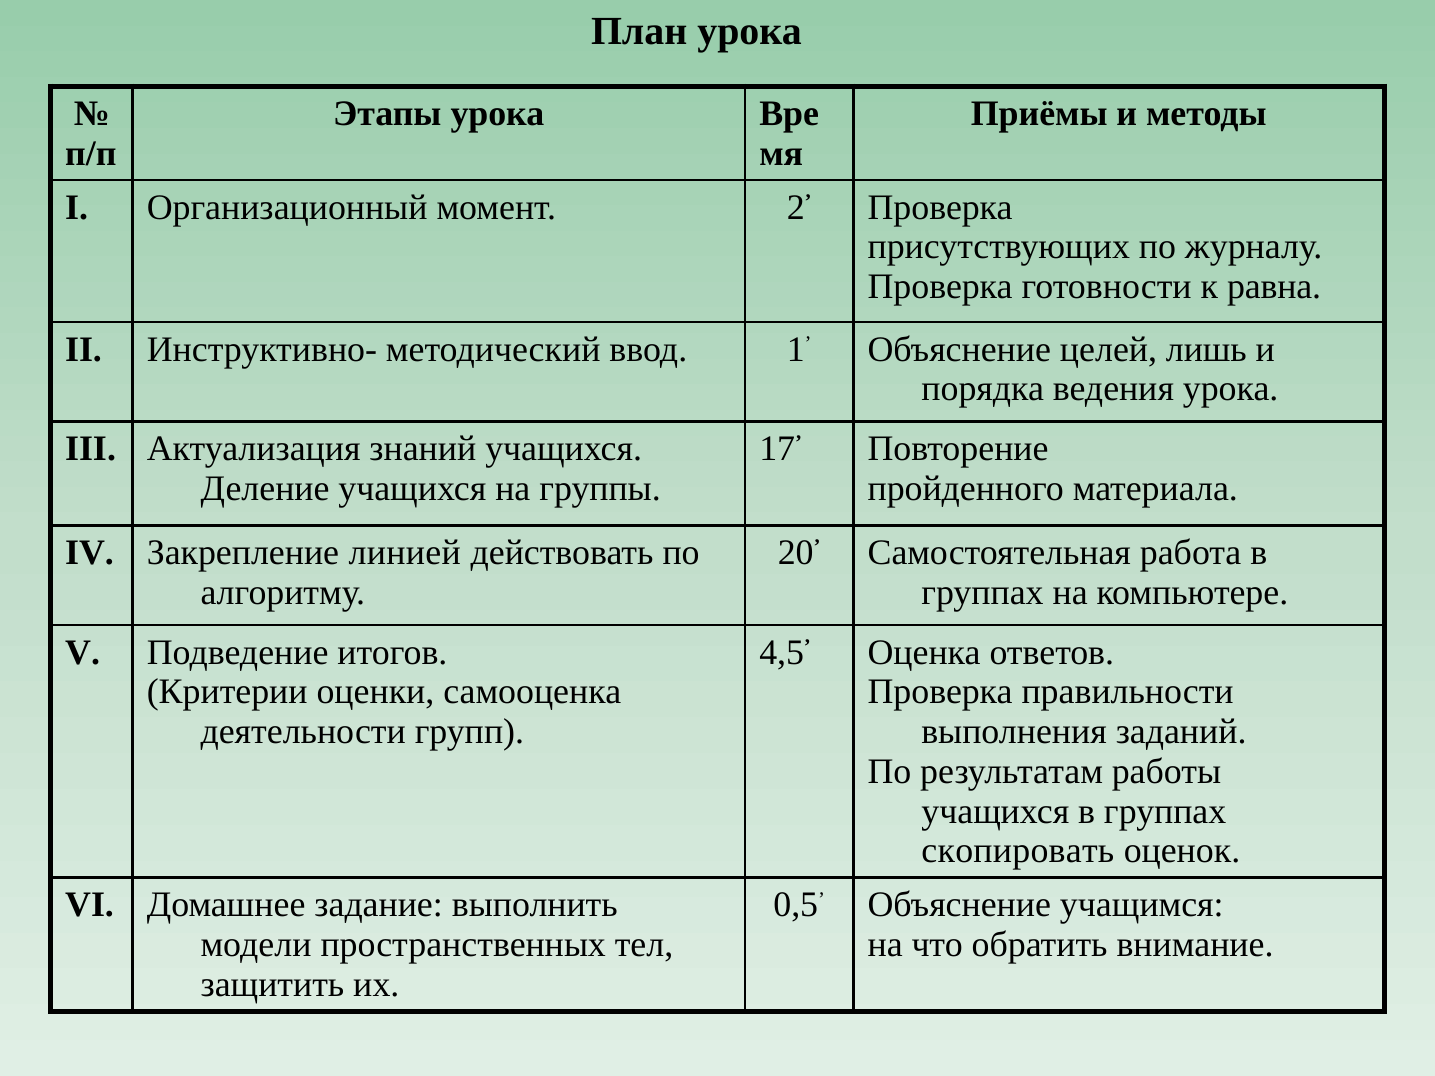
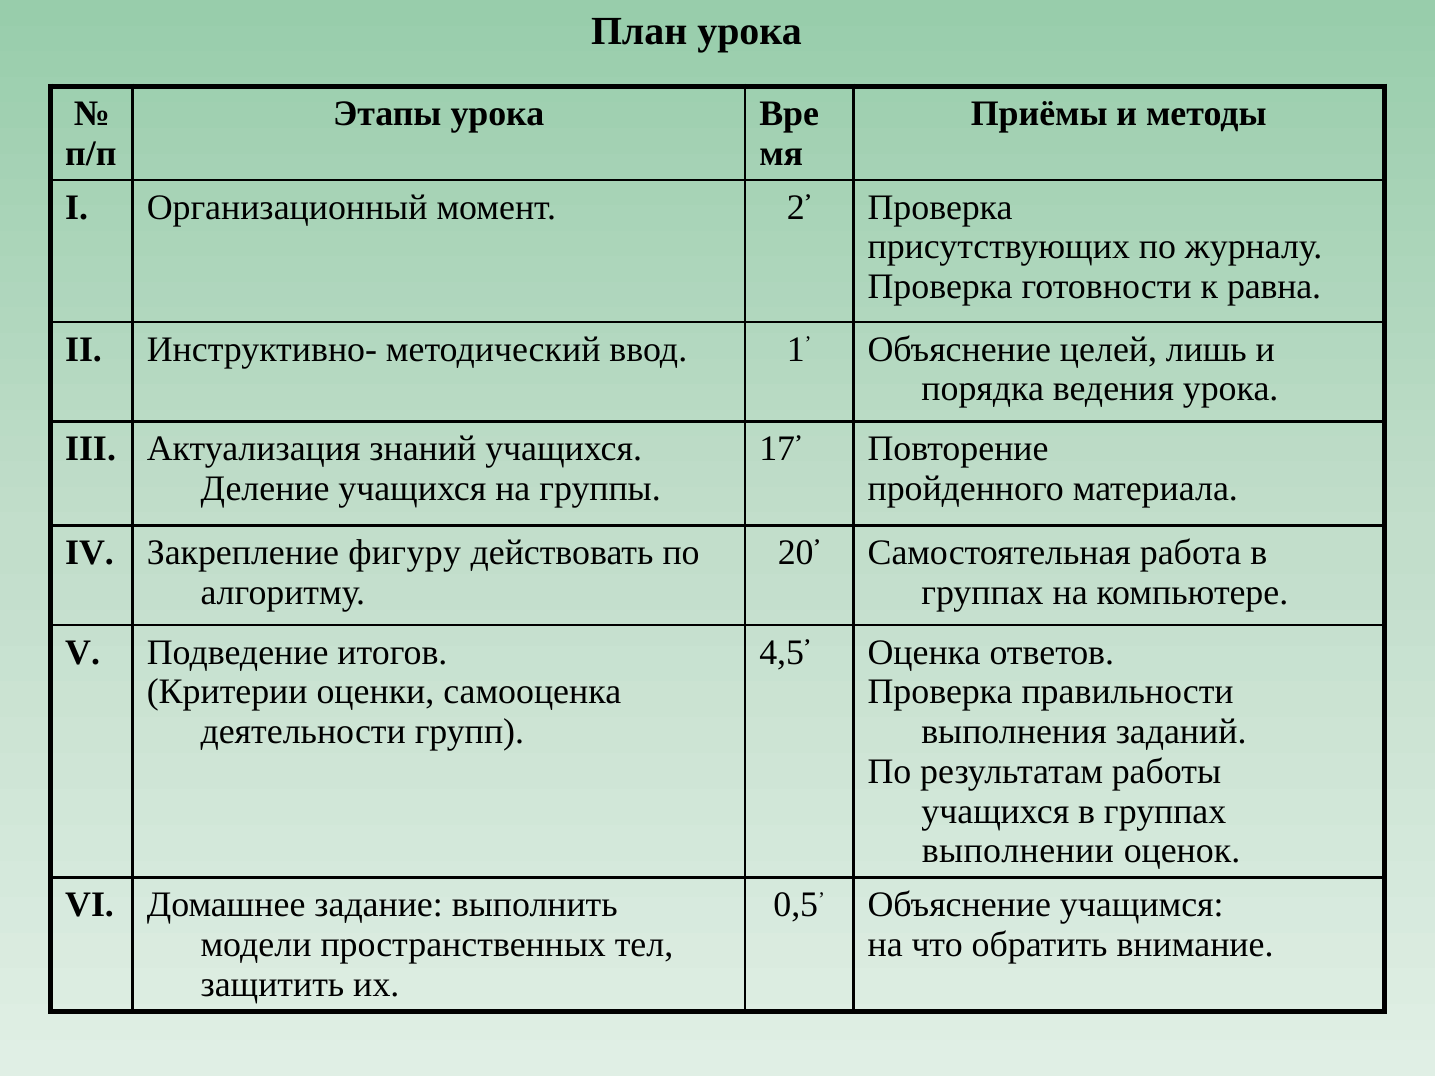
линией: линией -> фигуру
скопировать: скопировать -> выполнении
